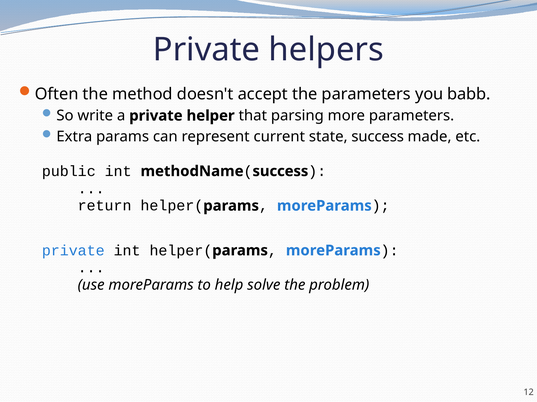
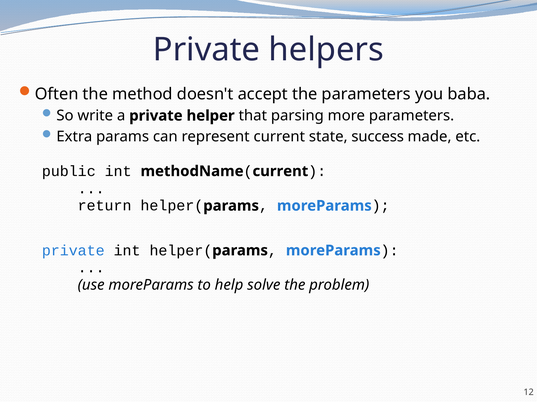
babb: babb -> baba
success at (280, 172): success -> current
